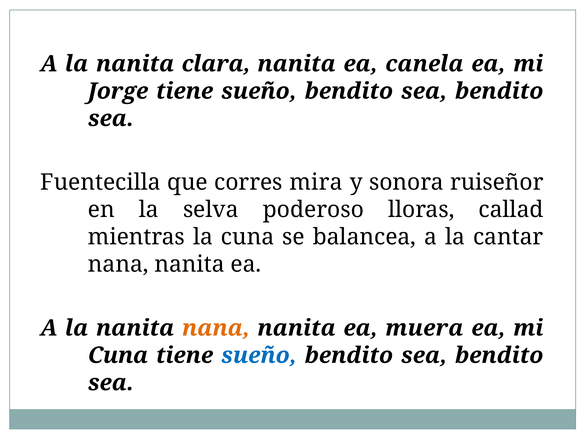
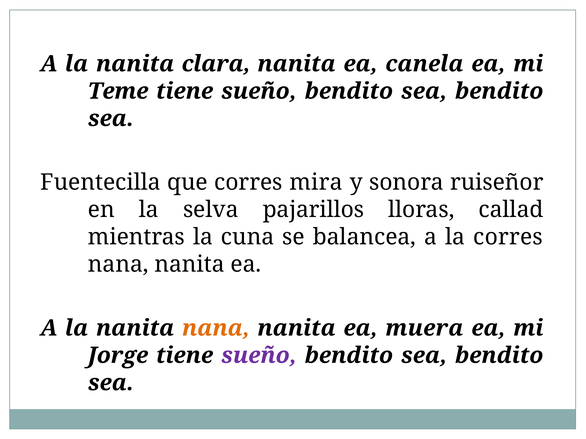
Jorge: Jorge -> Teme
poderoso: poderoso -> pajarillos
la cantar: cantar -> corres
Cuna at (118, 356): Cuna -> Jorge
sueño at (259, 356) colour: blue -> purple
